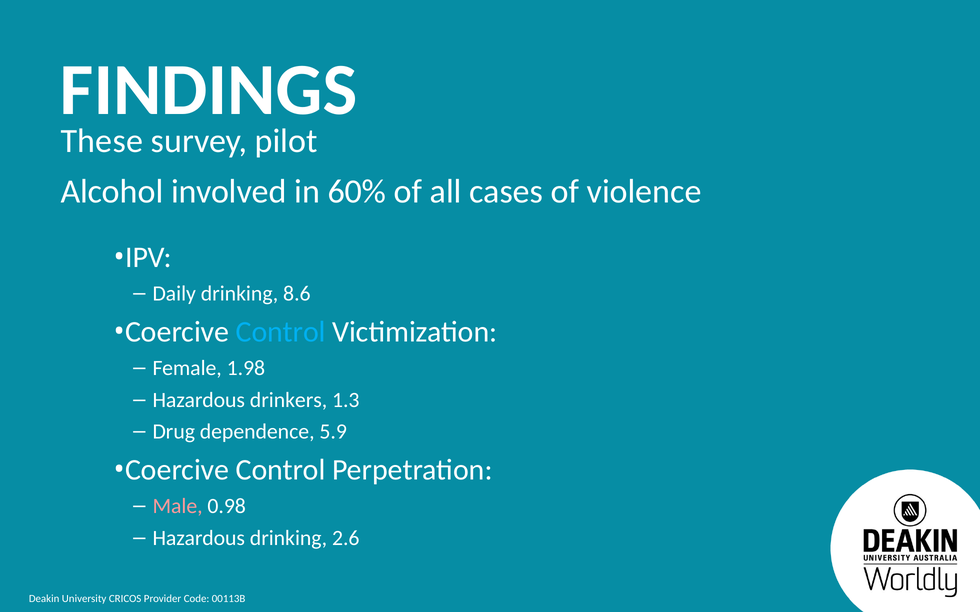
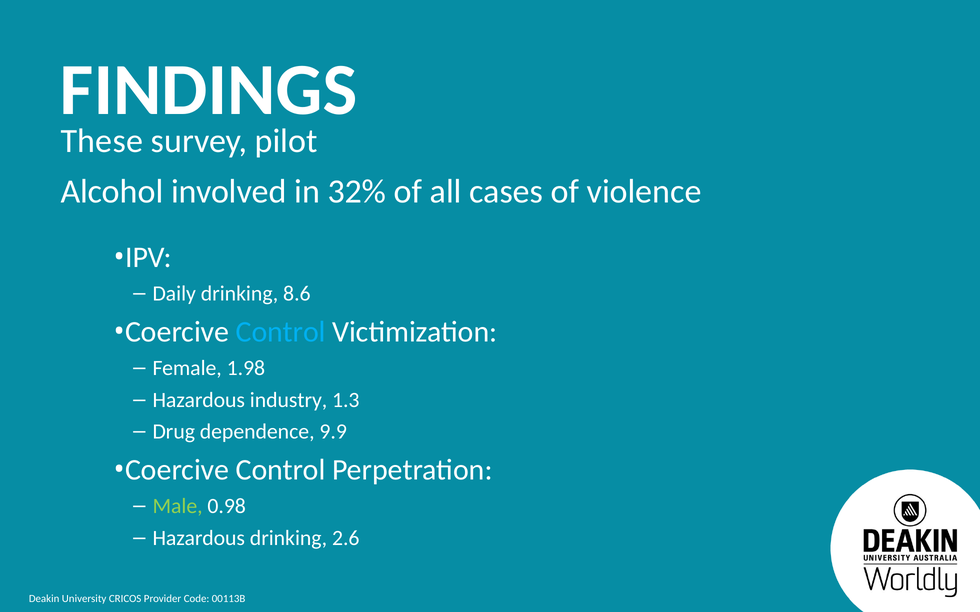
60%: 60% -> 32%
drinkers: drinkers -> industry
5.9: 5.9 -> 9.9
Male colour: pink -> light green
